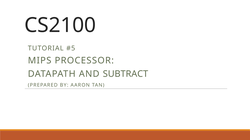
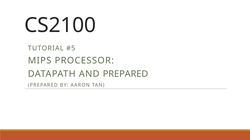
AND SUBTRACT: SUBTRACT -> PREPARED
